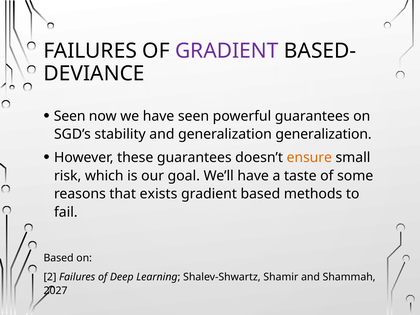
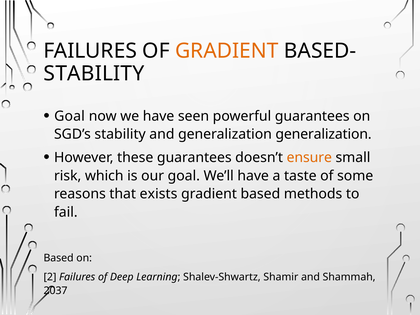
GRADIENT at (227, 51) colour: purple -> orange
DEVIANCE at (94, 74): DEVIANCE -> STABILITY
Seen at (70, 116): Seen -> Goal
2027: 2027 -> 2037
